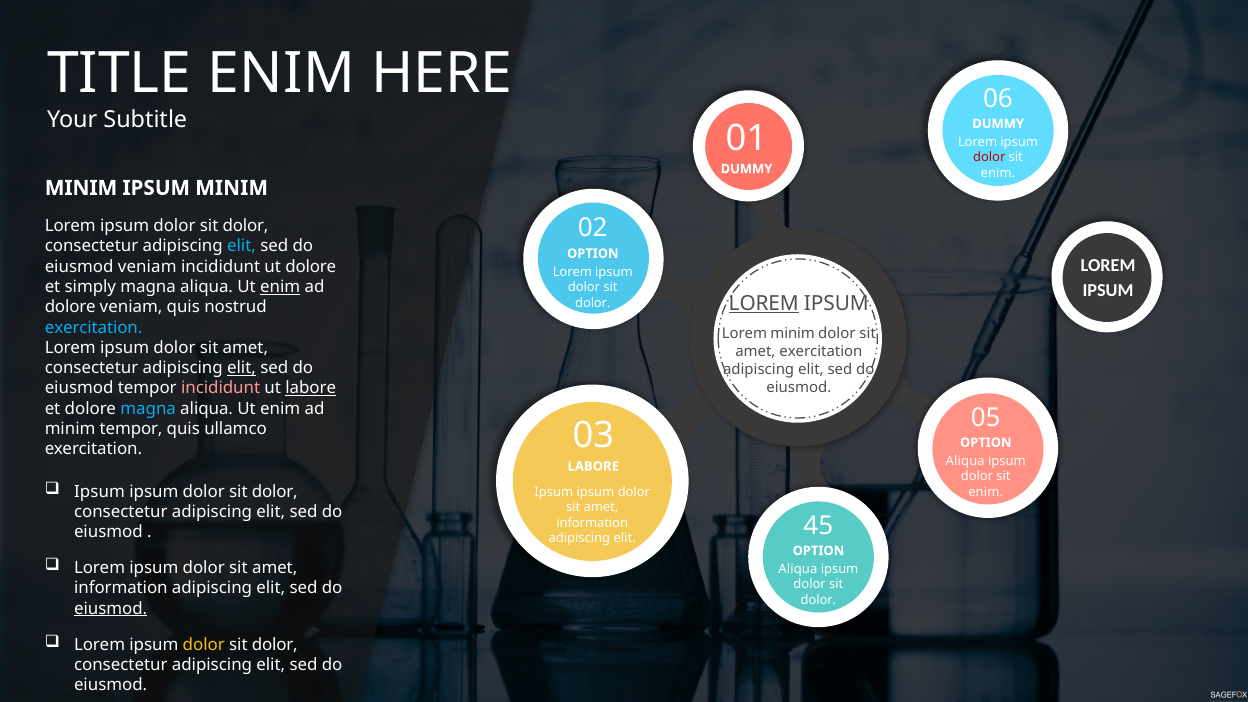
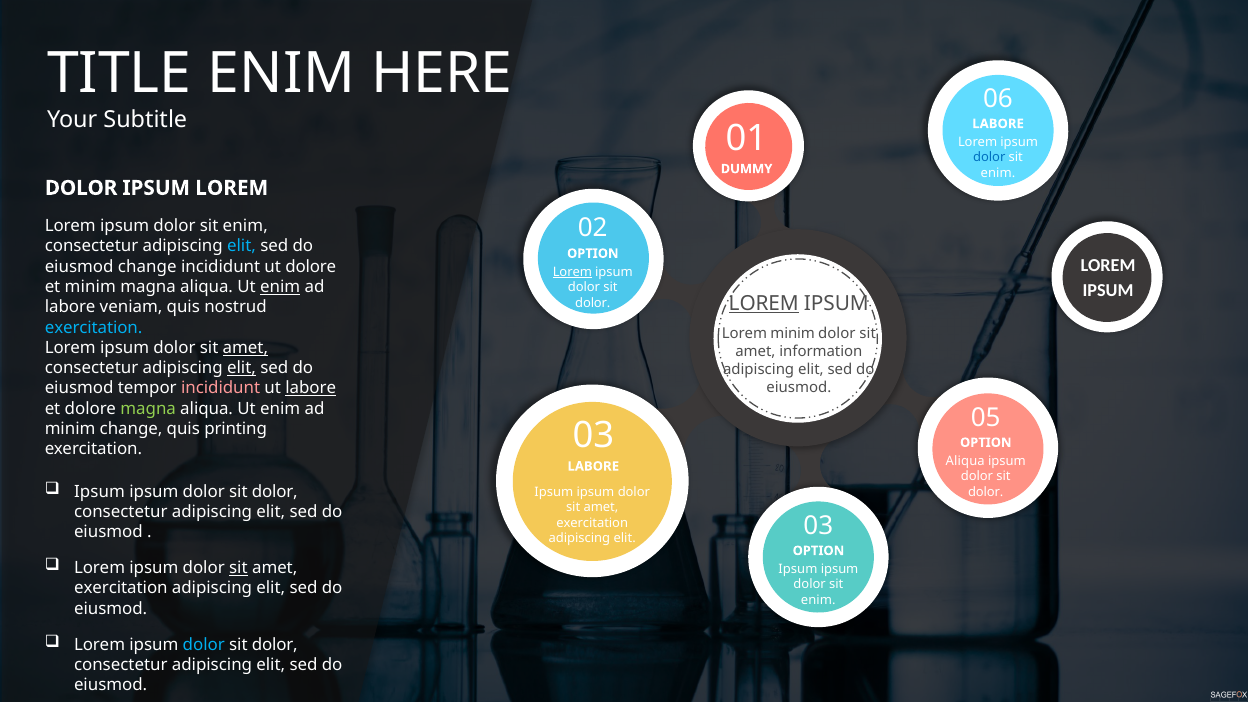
DUMMY at (998, 124): DUMMY -> LABORE
dolor at (989, 158) colour: red -> blue
MINIM at (81, 188): MINIM -> DOLOR
MINIM at (232, 188): MINIM -> LOREM
dolor at (245, 226): dolor -> enim
eiusmod veniam: veniam -> change
Lorem at (572, 272) underline: none -> present
et simply: simply -> minim
dolore at (70, 307): dolore -> labore
amet at (245, 348) underline: none -> present
amet exercitation: exercitation -> information
magna at (148, 409) colour: light blue -> light green
minim tempor: tempor -> change
ullamco: ullamco -> printing
enim at (986, 492): enim -> dolor
information at (592, 523): information -> exercitation
elit 45: 45 -> 03
sit at (238, 568) underline: none -> present
Aliqua at (798, 569): Aliqua -> Ipsum
information at (121, 588): information -> exercitation
dolor at (818, 600): dolor -> enim
eiusmod at (111, 609) underline: present -> none
dolor at (204, 645) colour: yellow -> light blue
